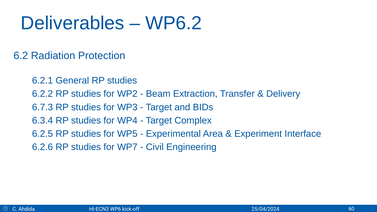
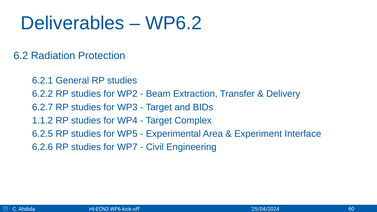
6.7.3: 6.7.3 -> 6.2.7
6.3.4: 6.3.4 -> 1.1.2
